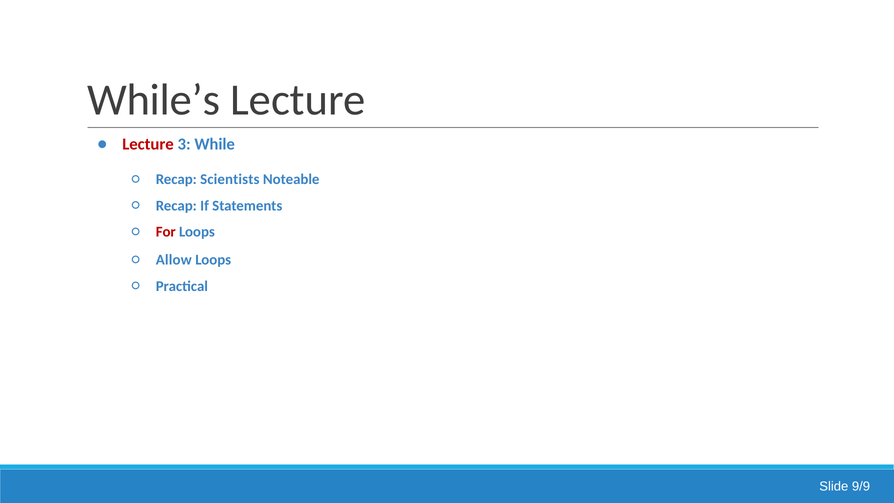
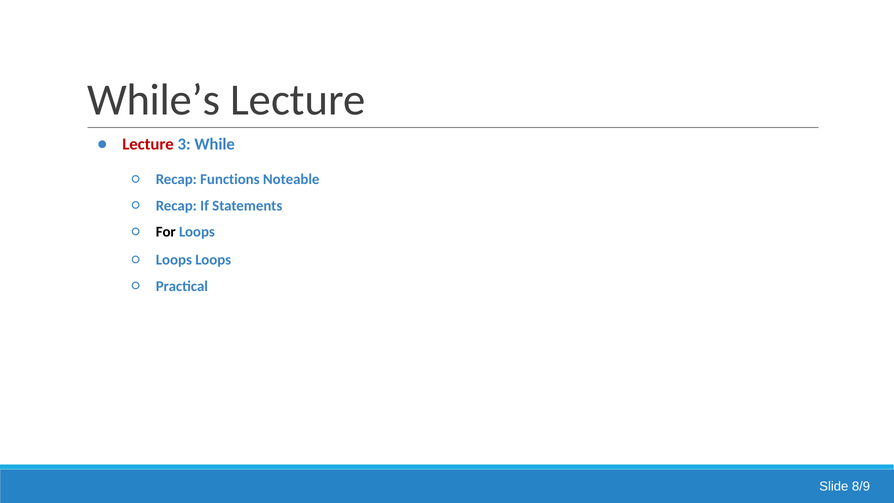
Scientists: Scientists -> Functions
For colour: red -> black
Allow at (174, 260): Allow -> Loops
9/9: 9/9 -> 8/9
